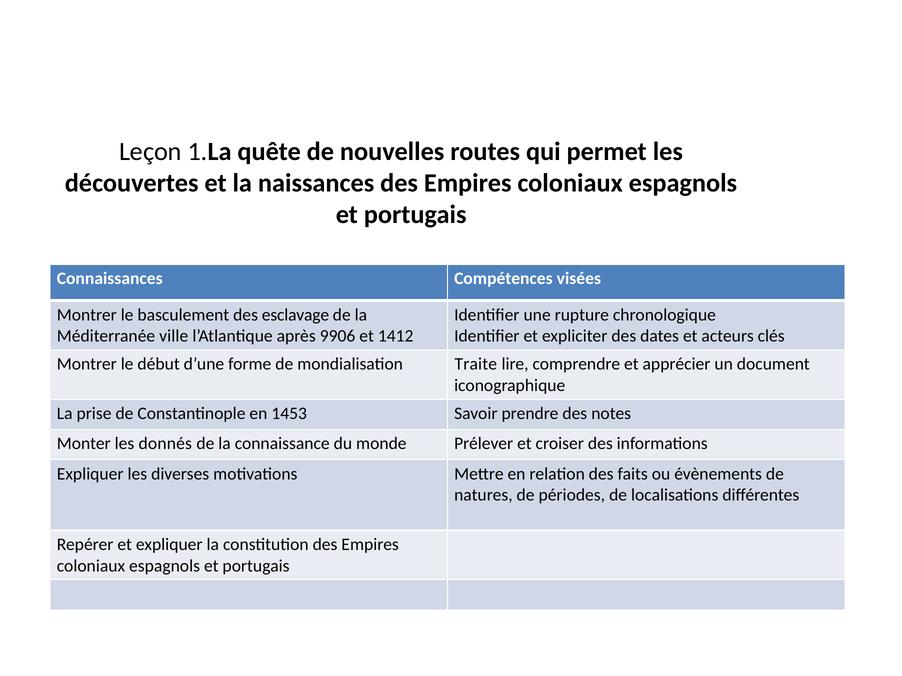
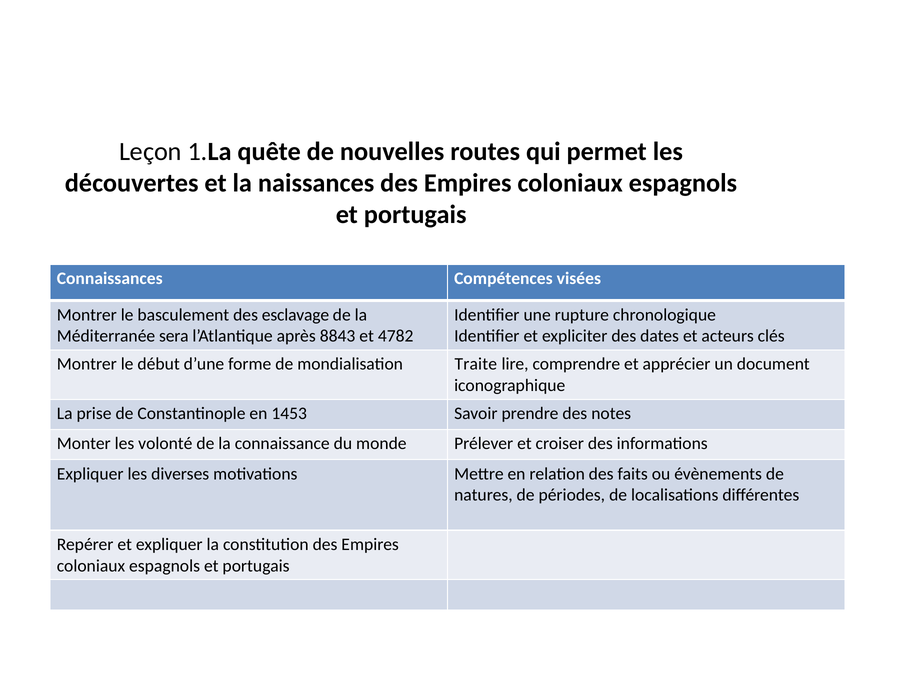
ville: ville -> sera
9906: 9906 -> 8843
1412: 1412 -> 4782
donnés: donnés -> volonté
